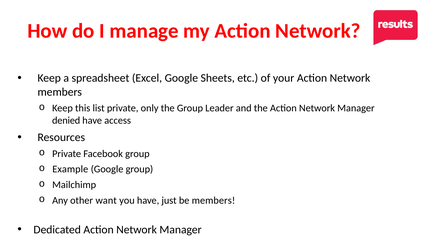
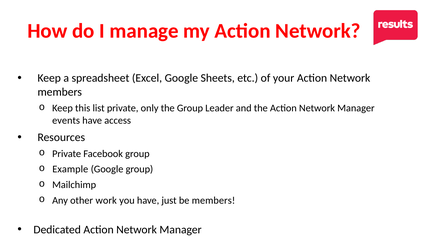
denied: denied -> events
want: want -> work
